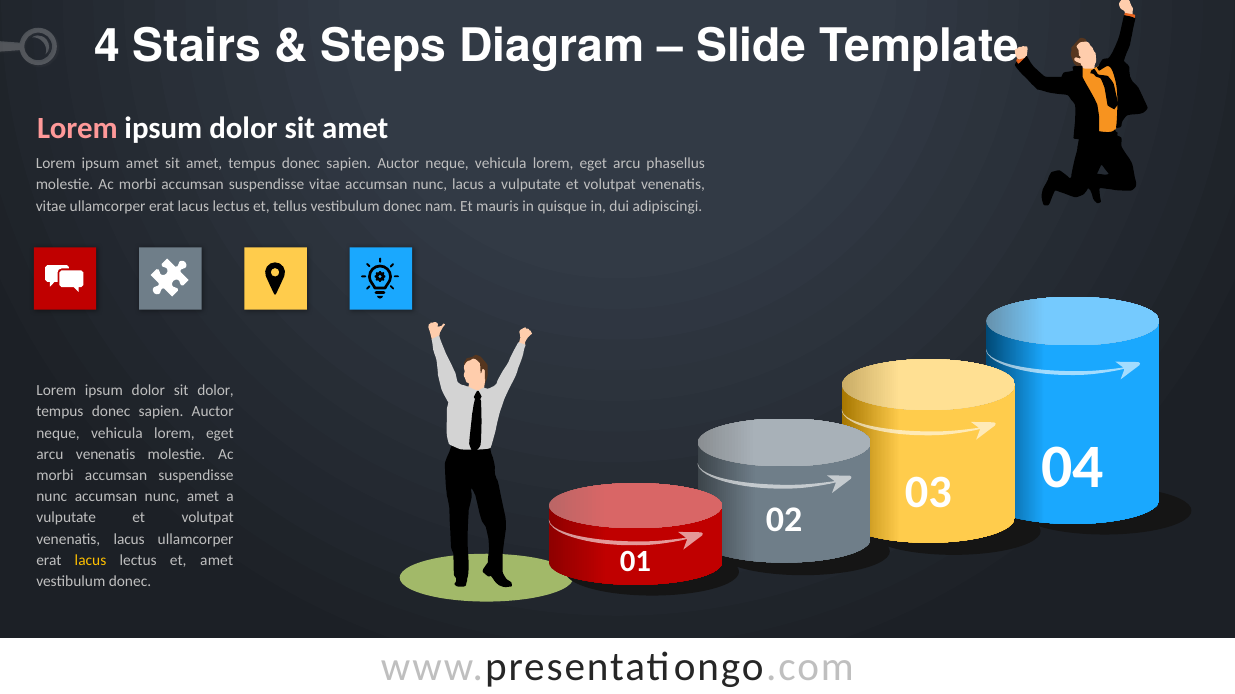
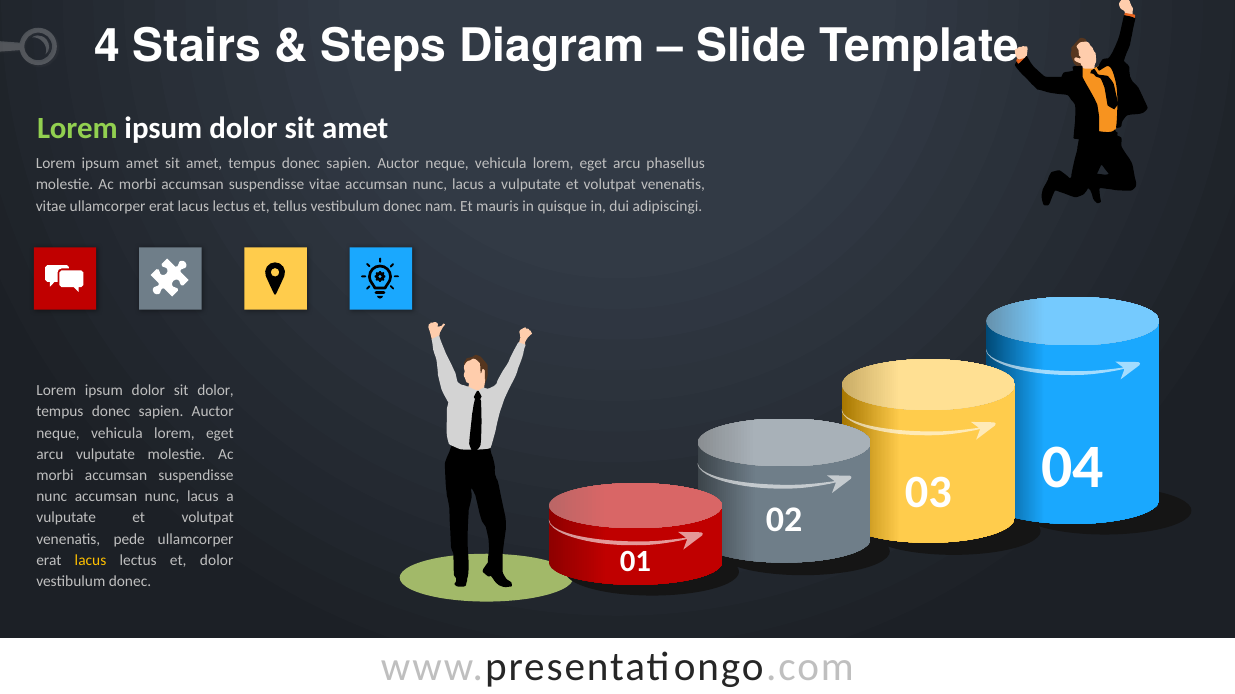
Lorem at (77, 128) colour: pink -> light green
arcu venenatis: venenatis -> vulputate
nunc accumsan nunc amet: amet -> lacus
venenatis lacus: lacus -> pede
et amet: amet -> dolor
